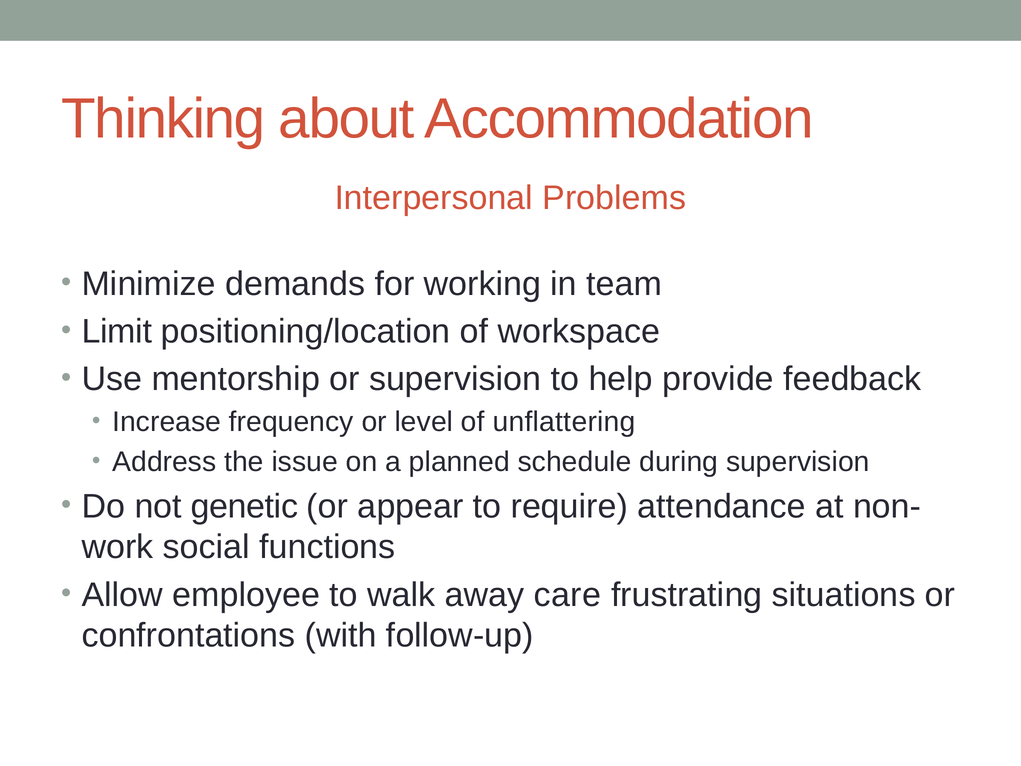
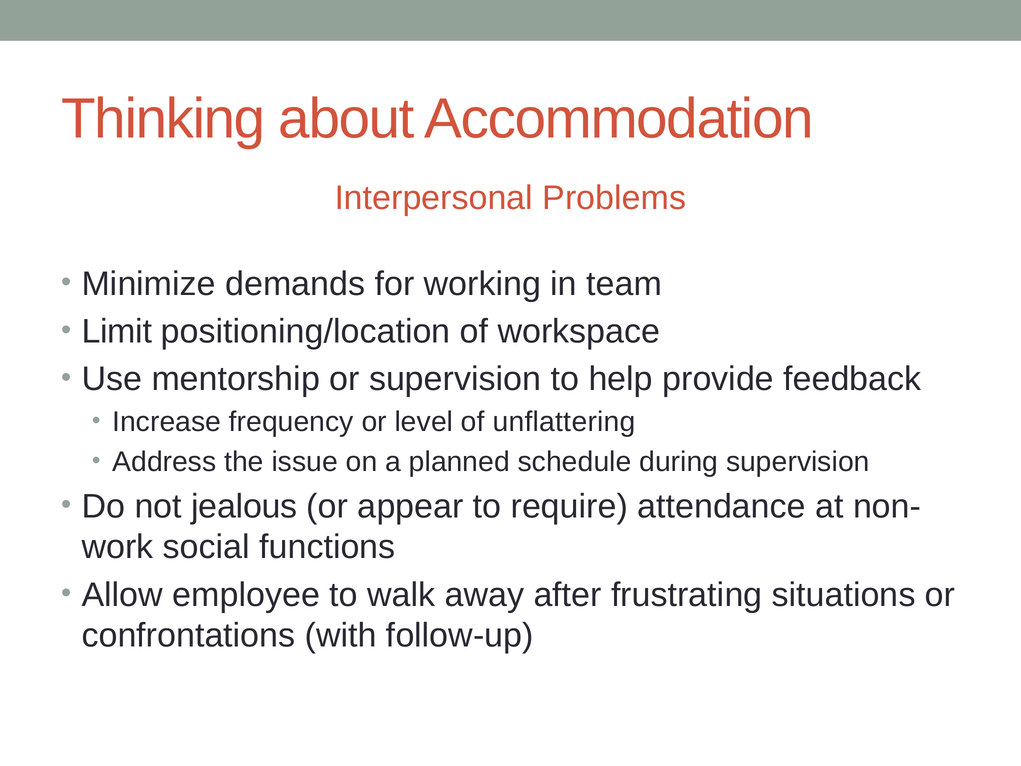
genetic: genetic -> jealous
care: care -> after
